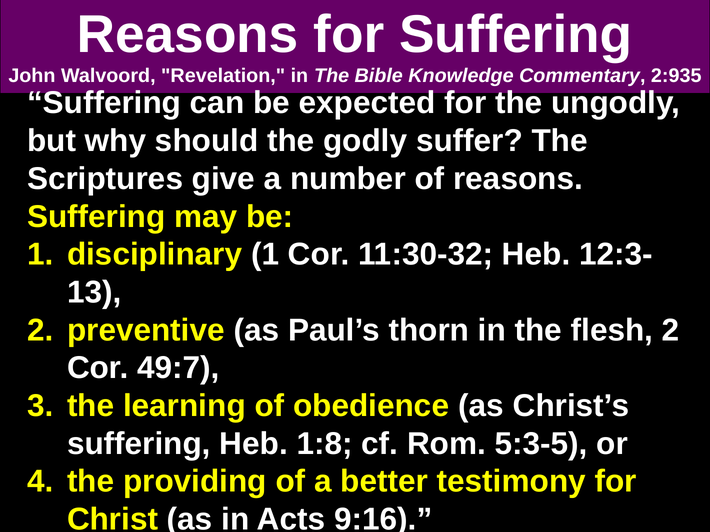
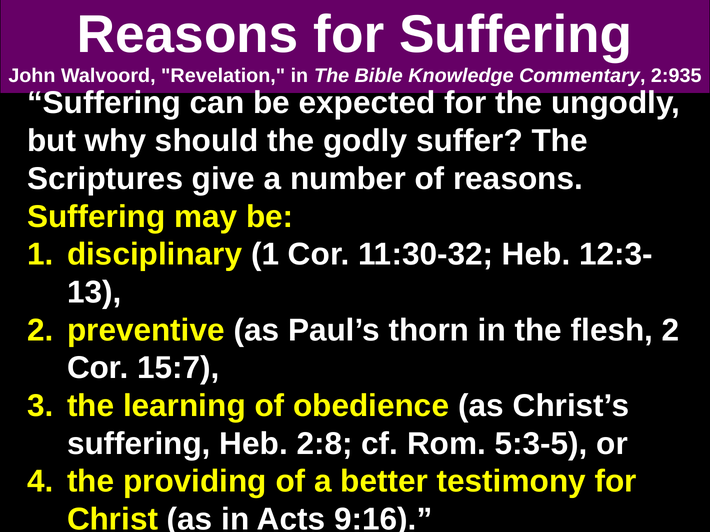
49:7: 49:7 -> 15:7
1:8: 1:8 -> 2:8
